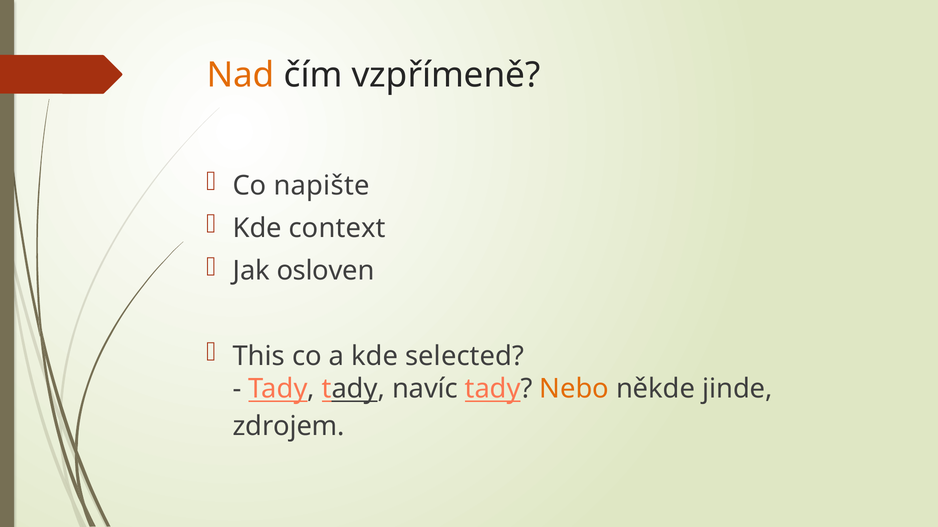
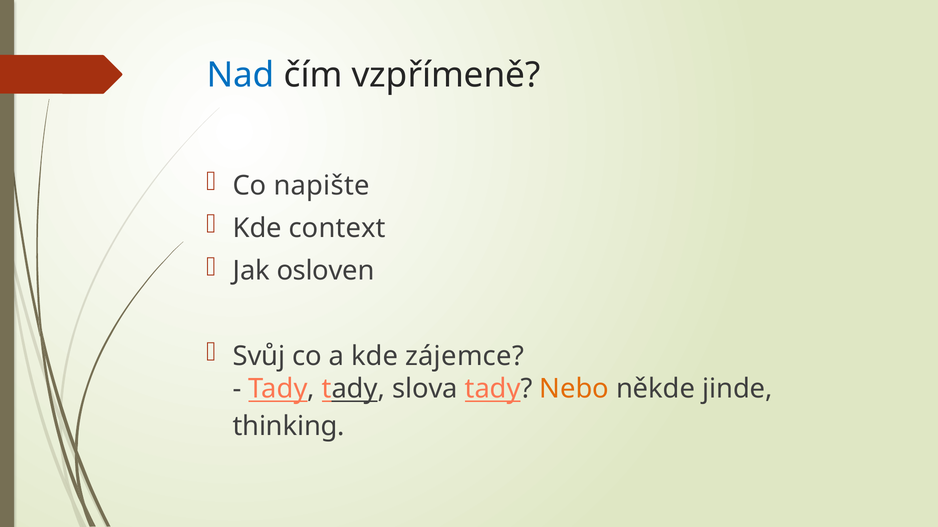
Nad colour: orange -> blue
This: This -> Svůj
selected: selected -> zájemce
navíc: navíc -> slova
zdrojem: zdrojem -> thinking
